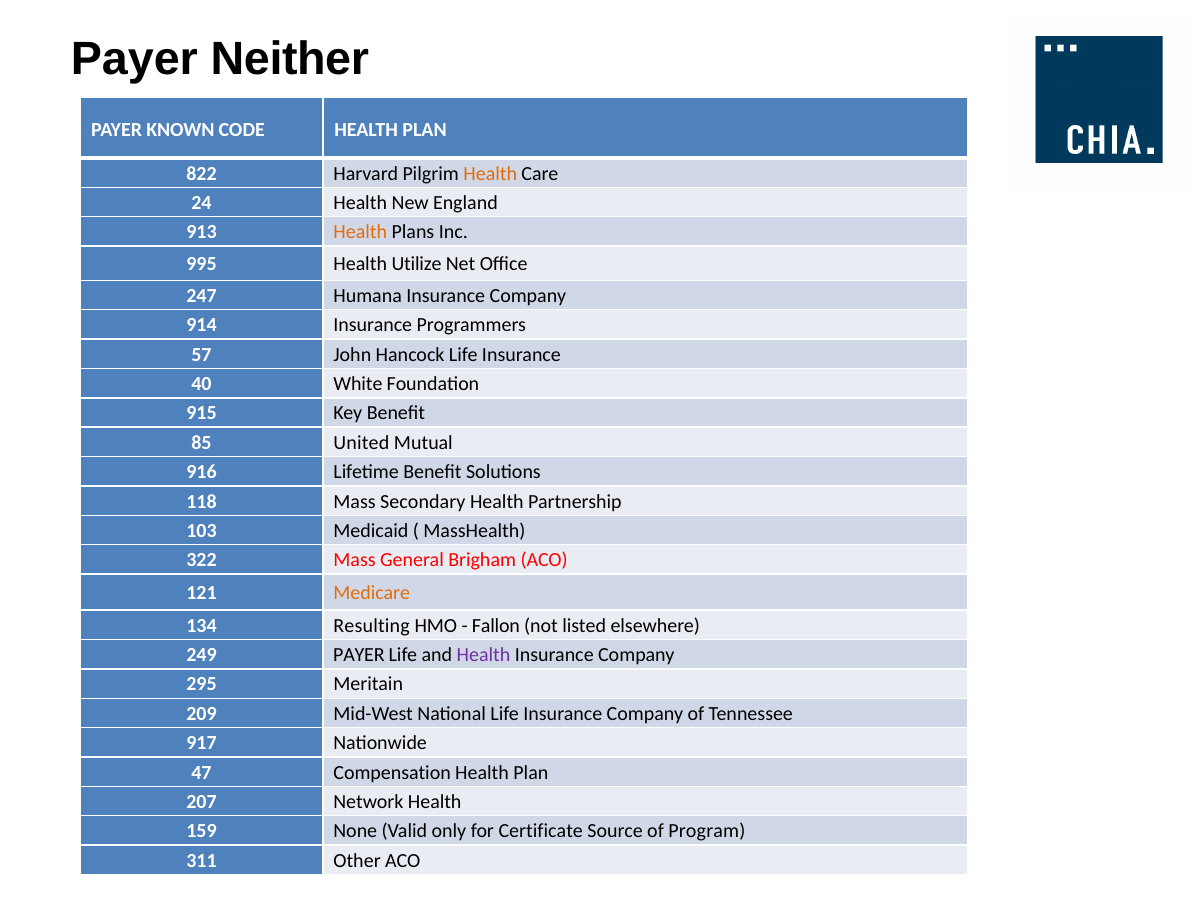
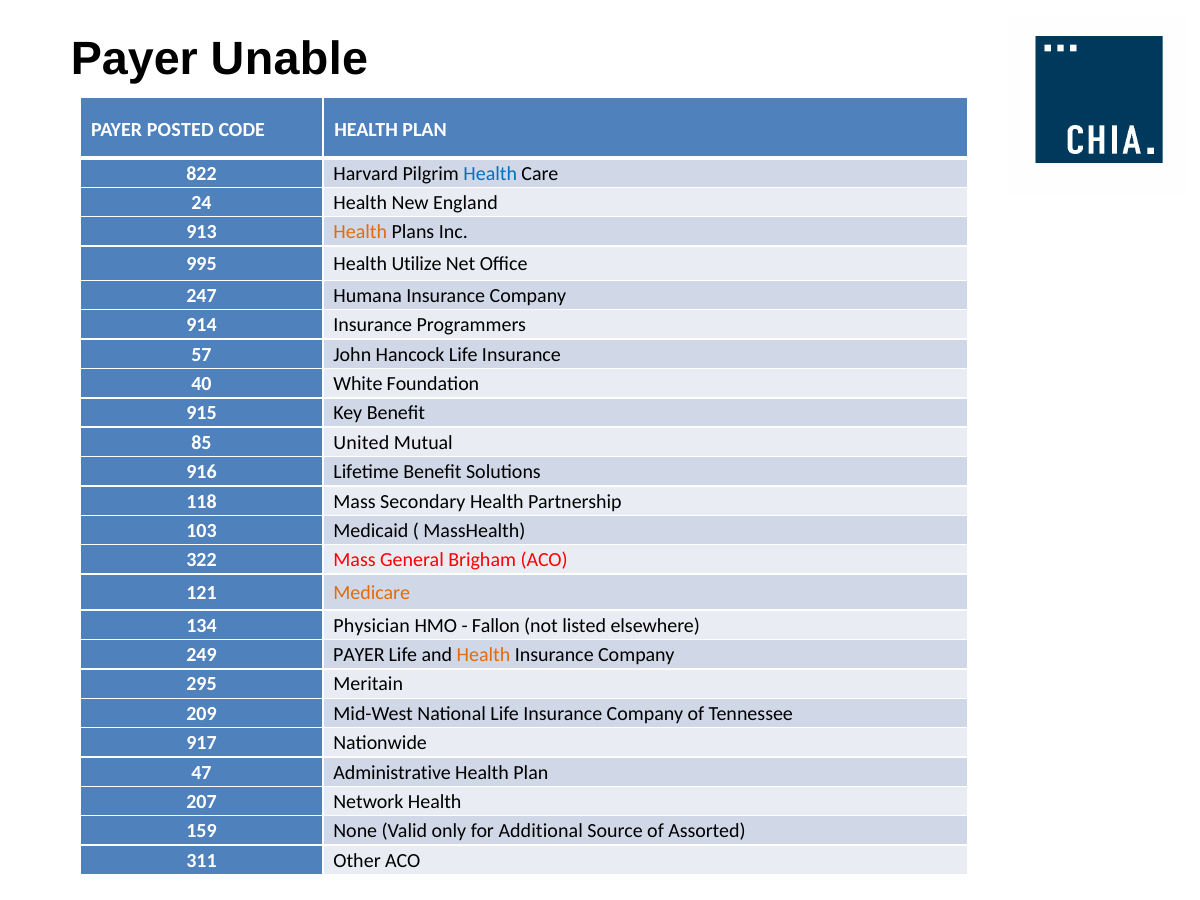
Neither: Neither -> Unable
KNOWN: KNOWN -> POSTED
Health at (490, 173) colour: orange -> blue
Resulting: Resulting -> Physician
Health at (484, 655) colour: purple -> orange
Compensation: Compensation -> Administrative
Certificate: Certificate -> Additional
Program: Program -> Assorted
